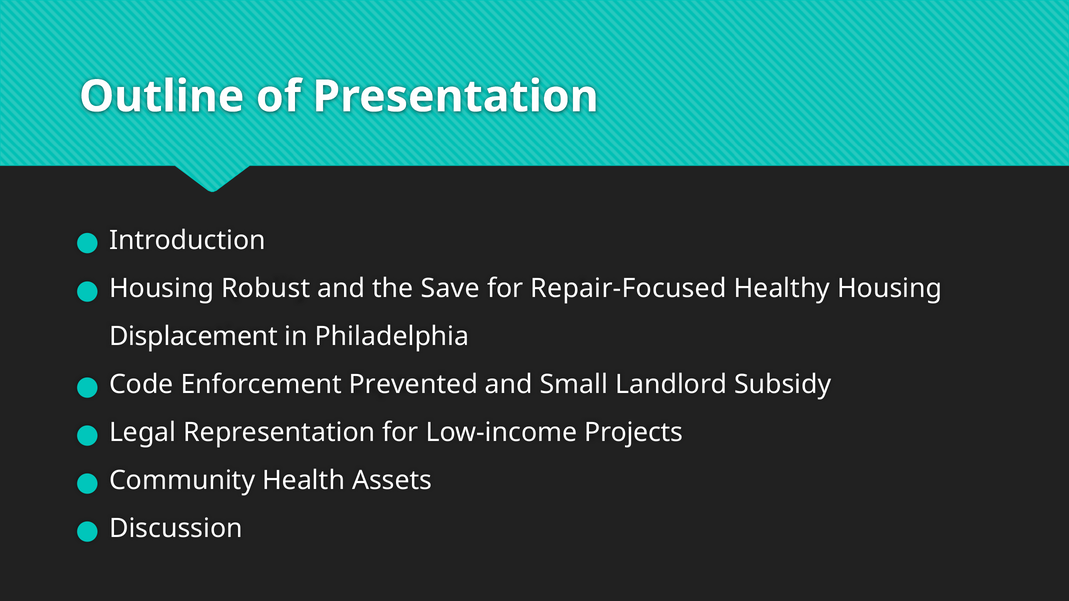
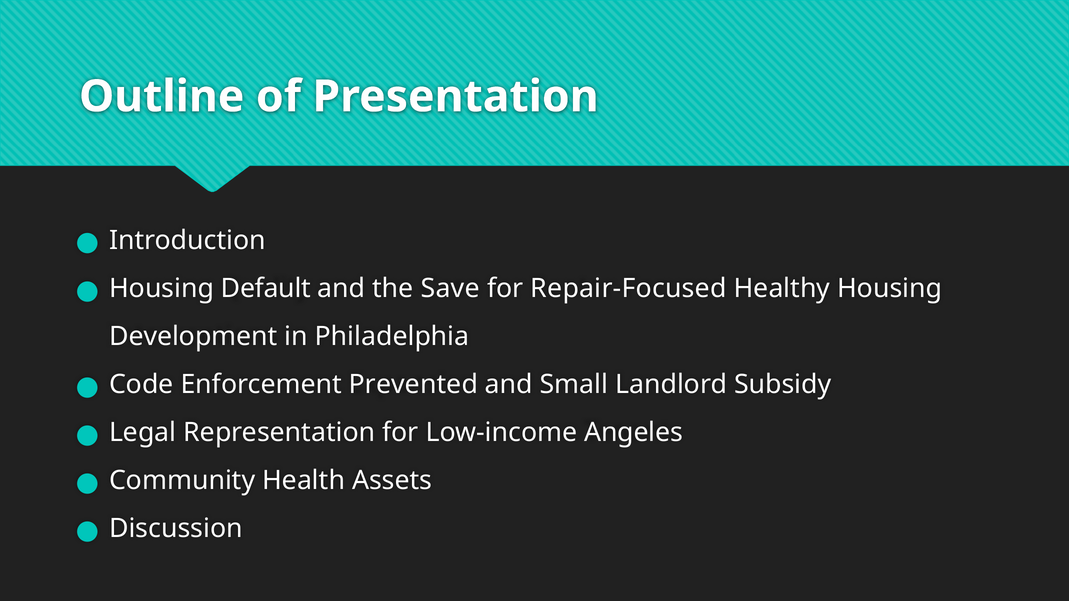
Robust: Robust -> Default
Displacement: Displacement -> Development
Projects: Projects -> Angeles
